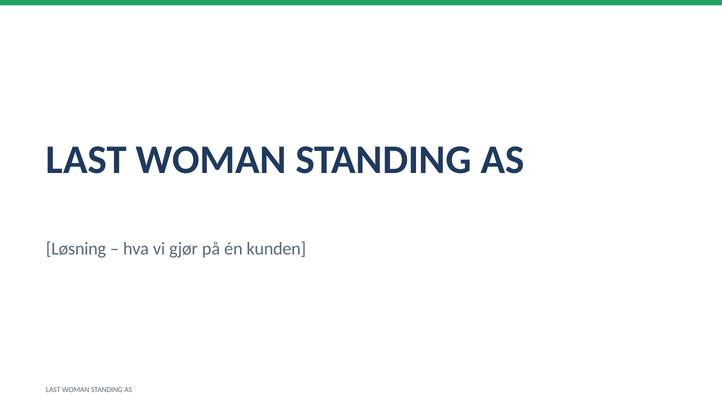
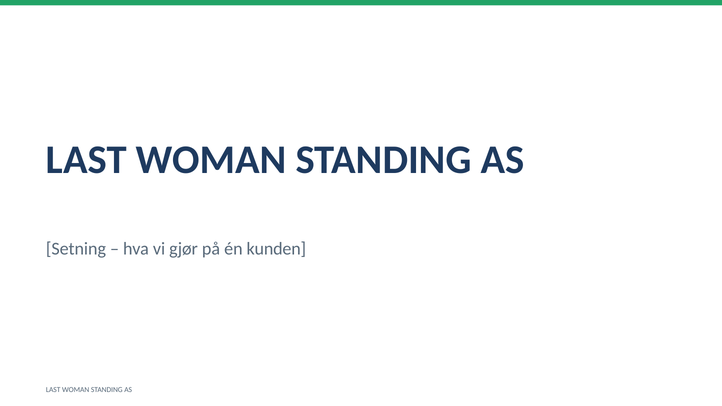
Løsning: Løsning -> Setning
